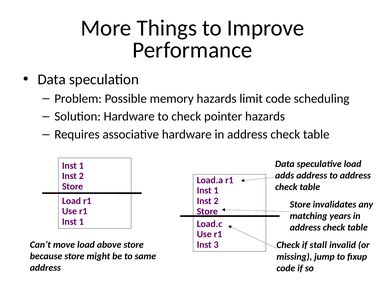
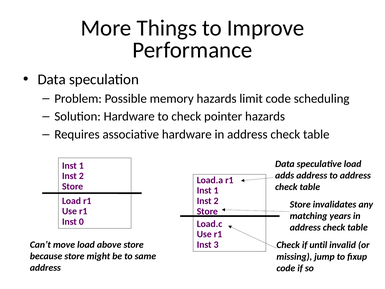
1 at (81, 222): 1 -> 0
stall: stall -> until
